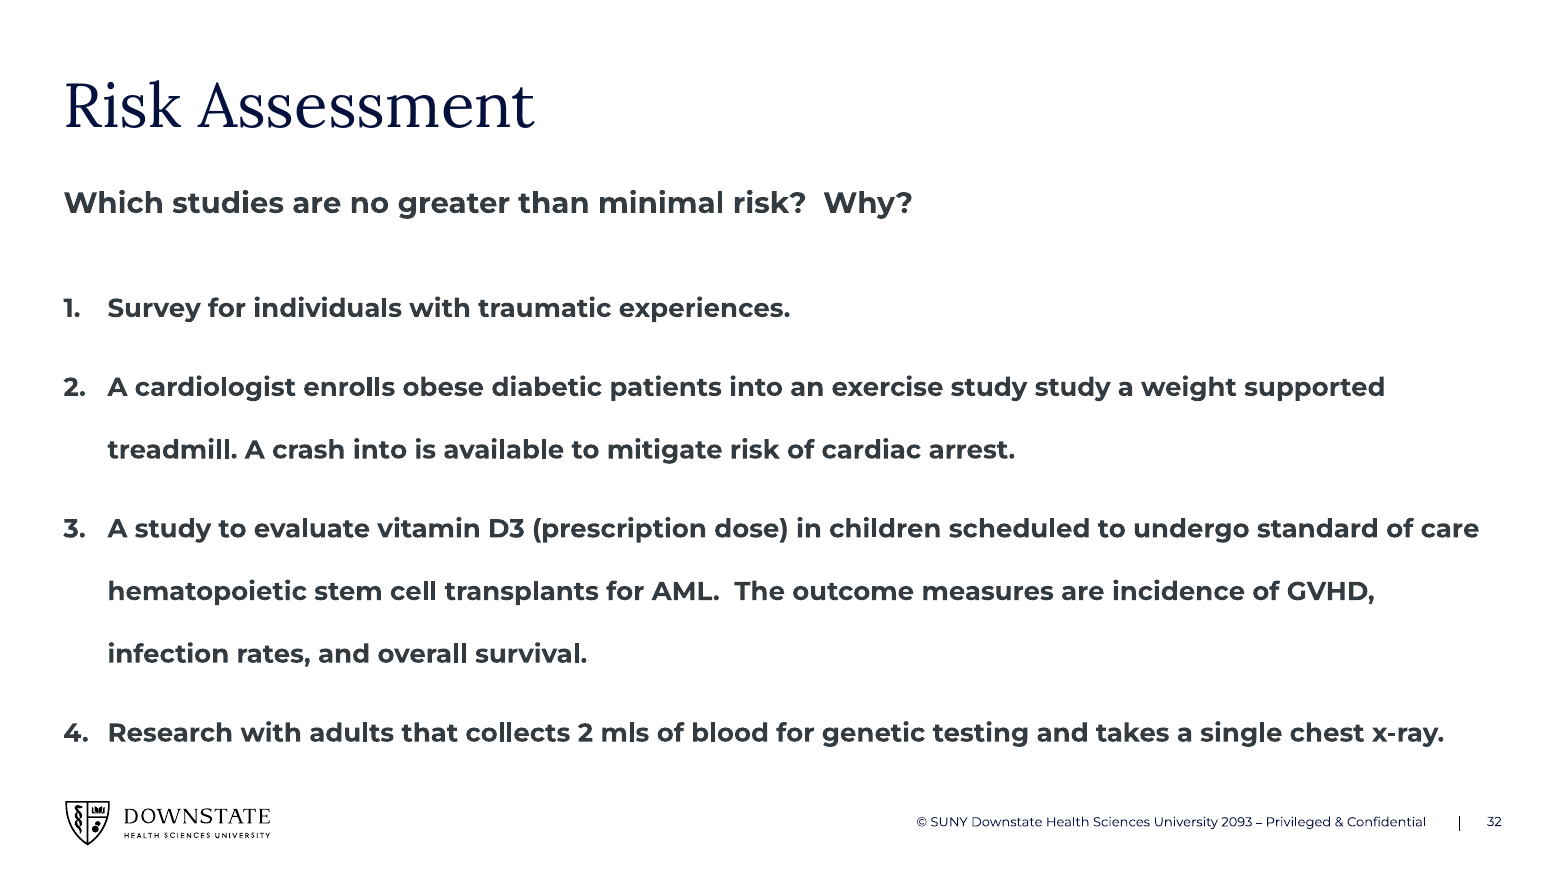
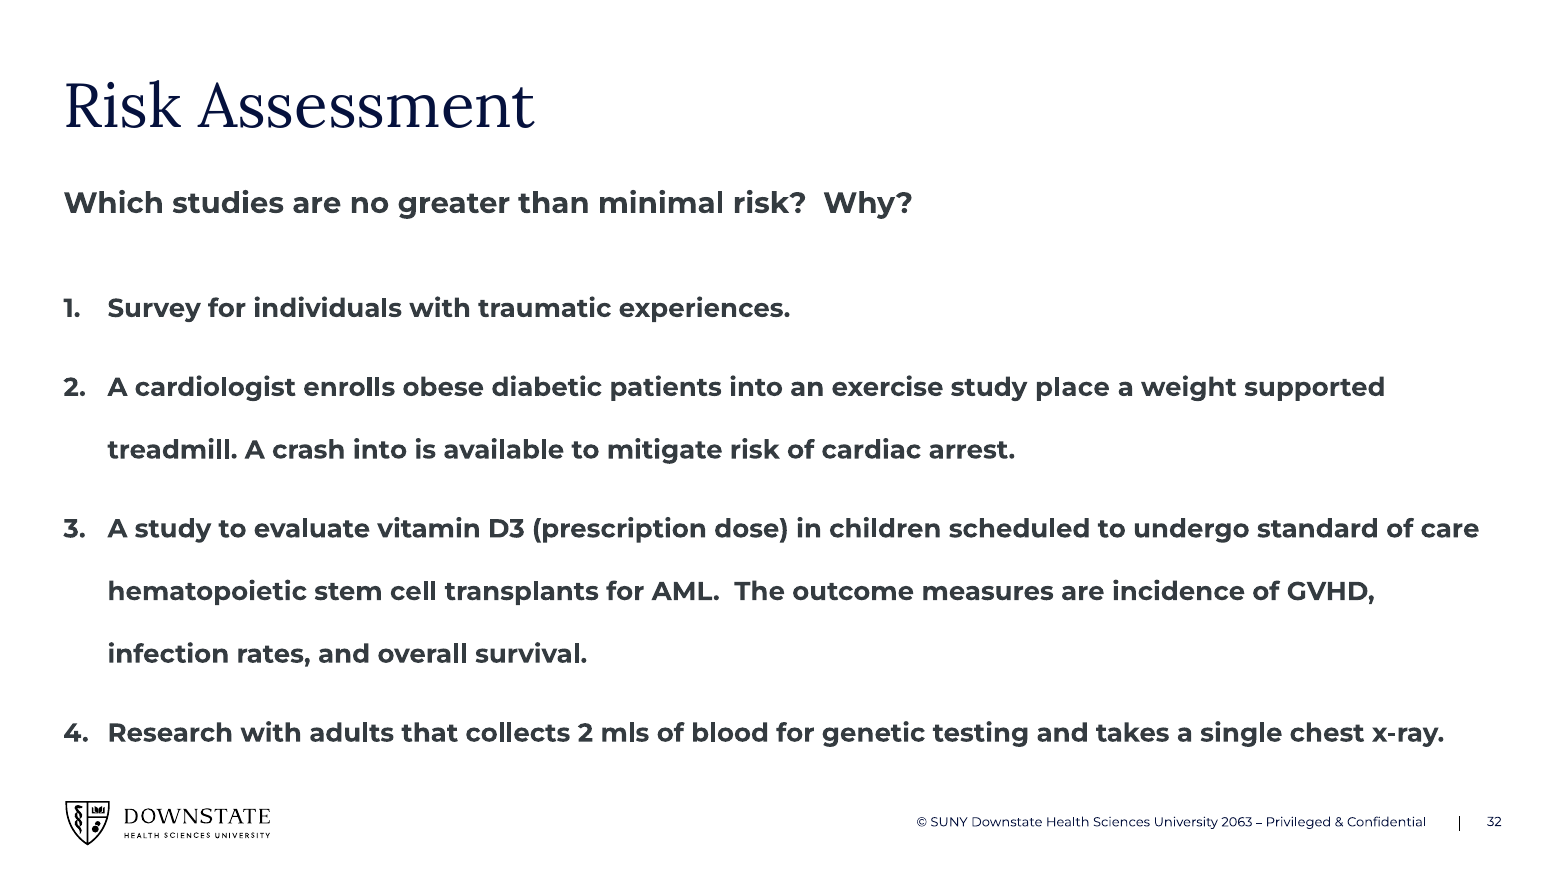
study study: study -> place
2093: 2093 -> 2063
